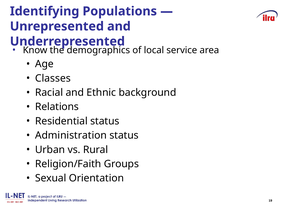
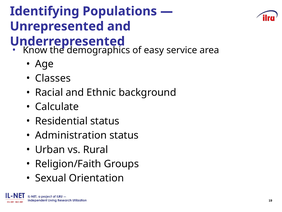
local: local -> easy
Relations: Relations -> Calculate
